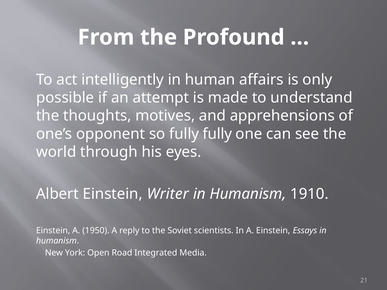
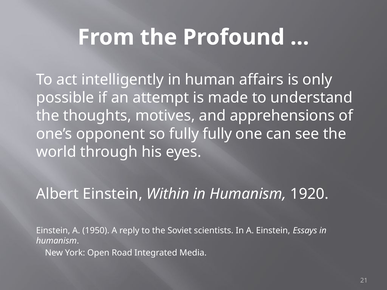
Writer: Writer -> Within
1910: 1910 -> 1920
